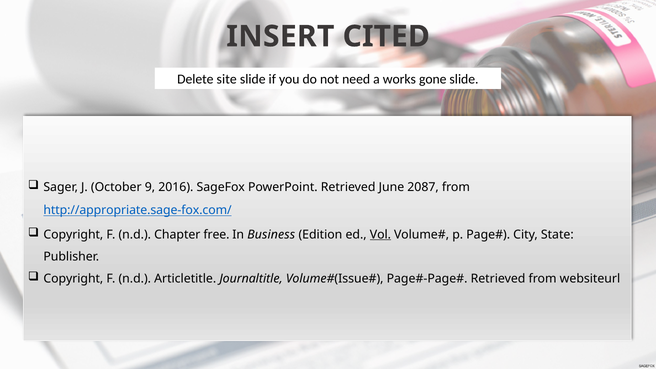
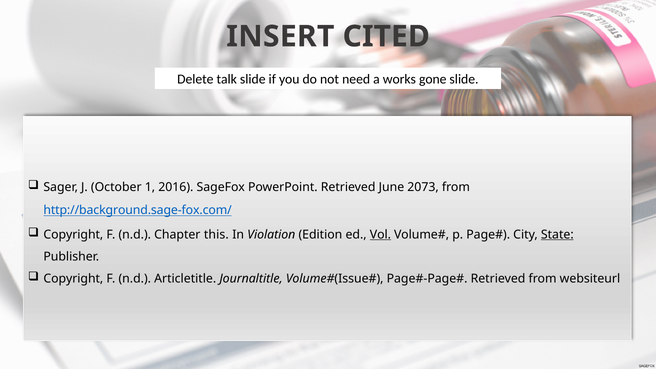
site: site -> talk
9: 9 -> 1
2087: 2087 -> 2073
http://appropriate.sage-fox.com/: http://appropriate.sage-fox.com/ -> http://background.sage-fox.com/
free: free -> this
Business: Business -> Violation
State underline: none -> present
